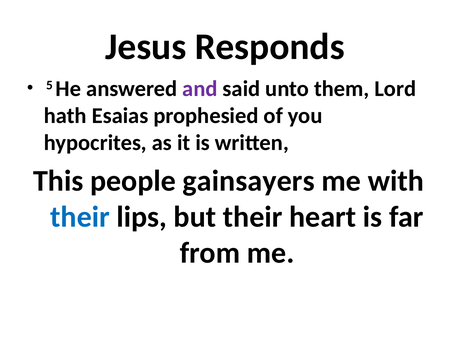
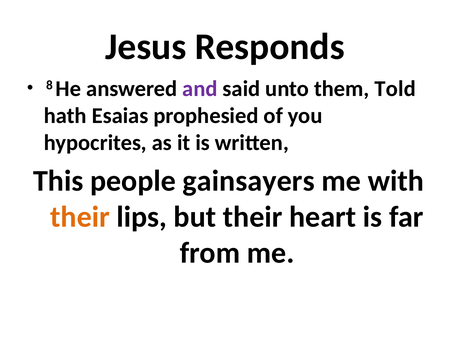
5: 5 -> 8
Lord: Lord -> Told
their at (80, 217) colour: blue -> orange
